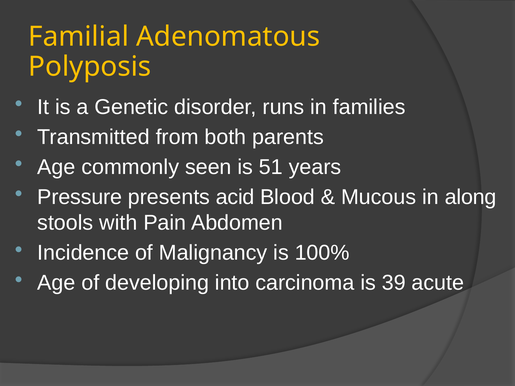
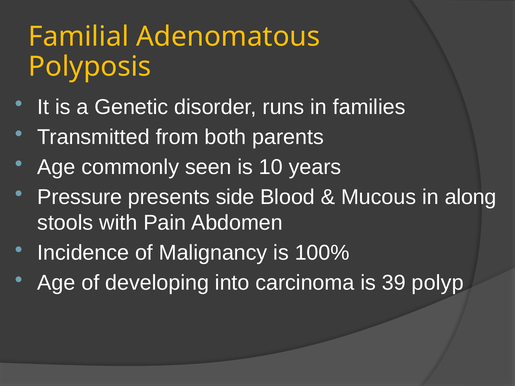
51: 51 -> 10
acid: acid -> side
acute: acute -> polyp
